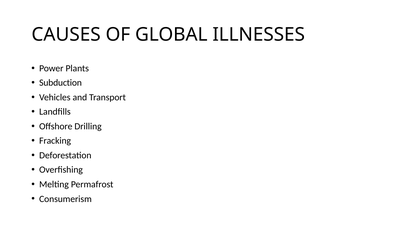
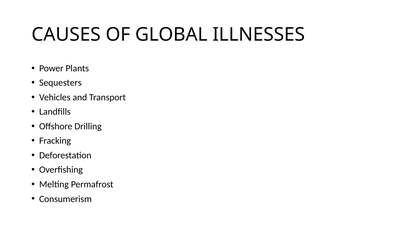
Subduction: Subduction -> Sequesters
